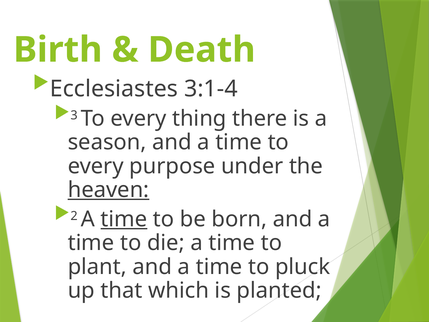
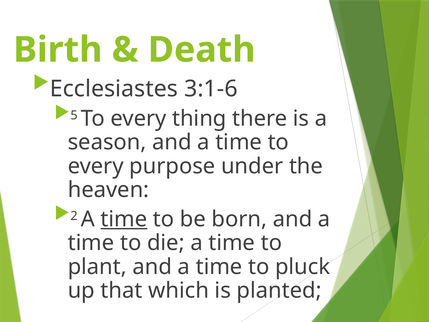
3:1-4: 3:1-4 -> 3:1-6
3: 3 -> 5
heaven underline: present -> none
